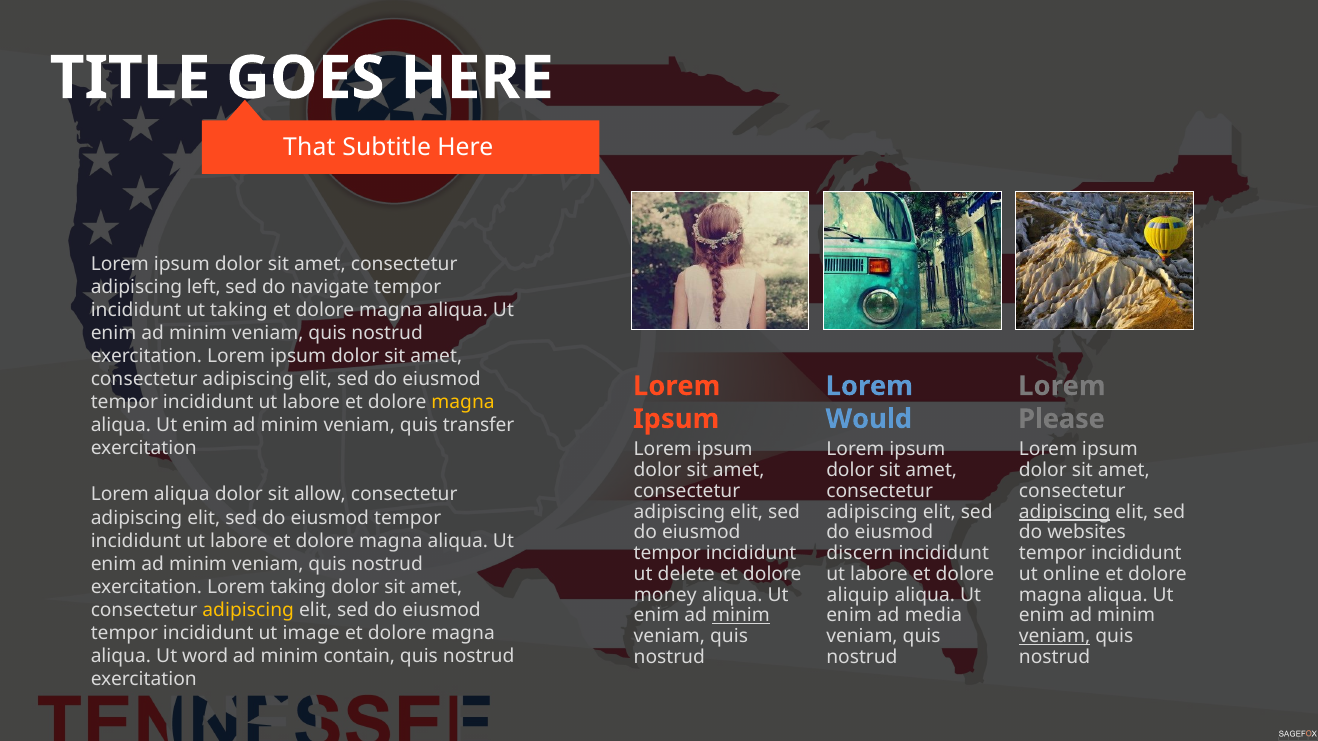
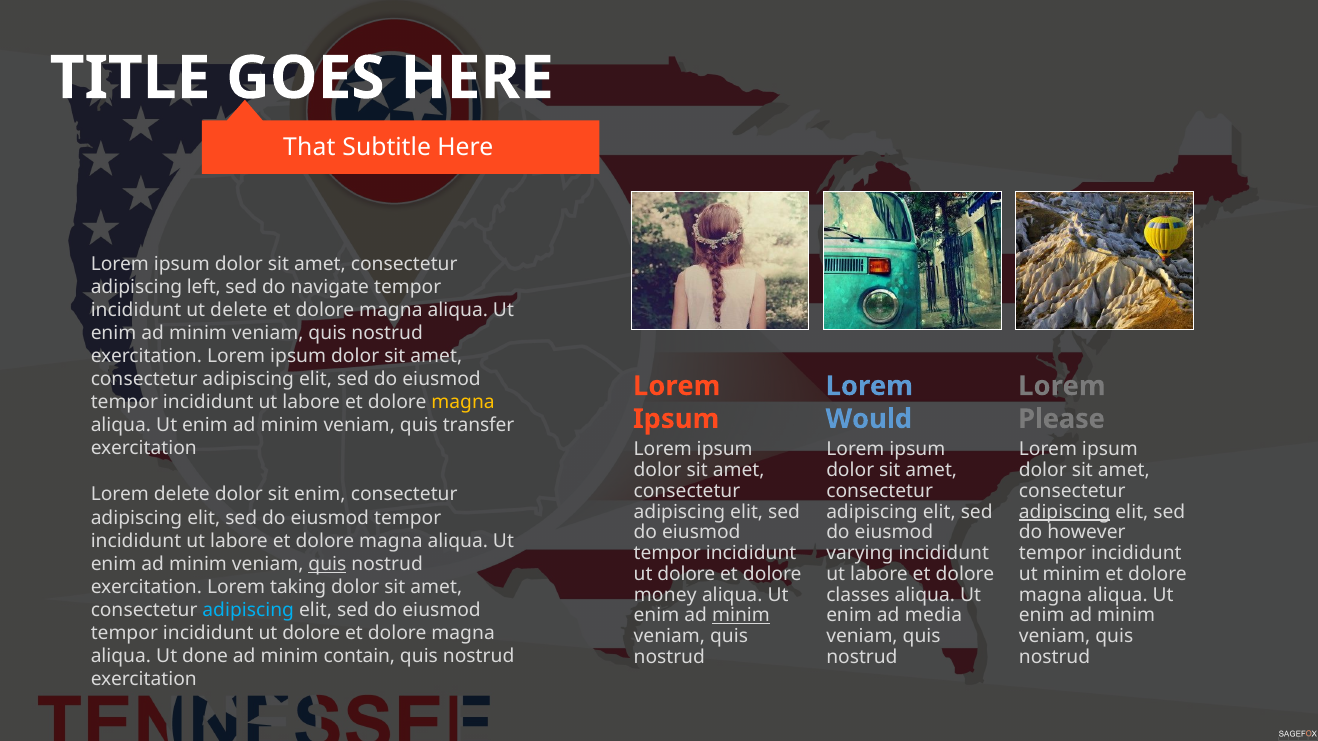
ut taking: taking -> delete
Lorem aliqua: aliqua -> delete
sit allow: allow -> enim
websites: websites -> however
discern: discern -> varying
quis at (327, 564) underline: none -> present
delete at (686, 574): delete -> dolore
ut online: online -> minim
aliquip: aliquip -> classes
adipiscing at (248, 610) colour: yellow -> light blue
image at (311, 633): image -> dolore
veniam at (1055, 637) underline: present -> none
word: word -> done
